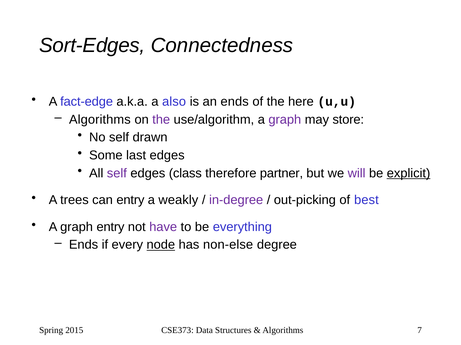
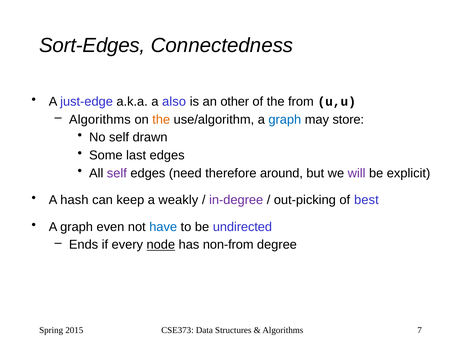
fact-edge: fact-edge -> just-edge
an ends: ends -> other
here: here -> from
the at (161, 120) colour: purple -> orange
graph at (285, 120) colour: purple -> blue
class: class -> need
partner: partner -> around
explicit underline: present -> none
trees: trees -> hash
can entry: entry -> keep
graph entry: entry -> even
have colour: purple -> blue
everything: everything -> undirected
non-else: non-else -> non-from
